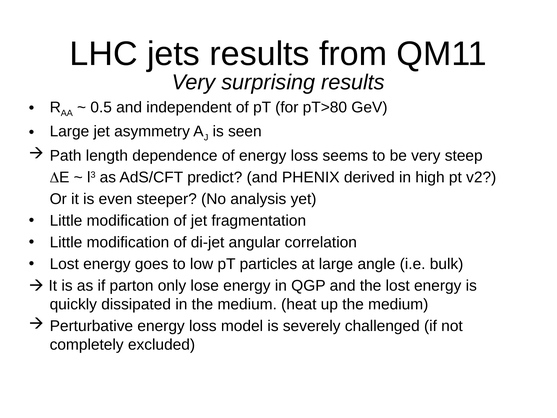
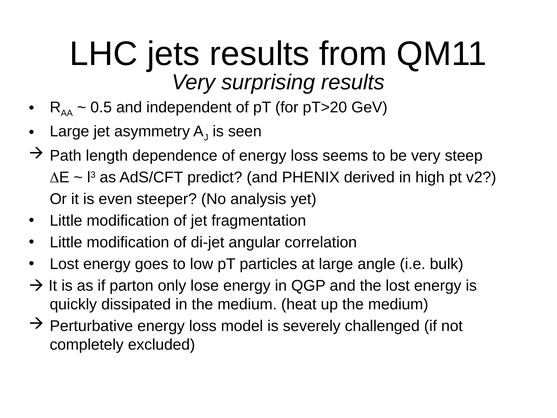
pT>80: pT>80 -> pT>20
